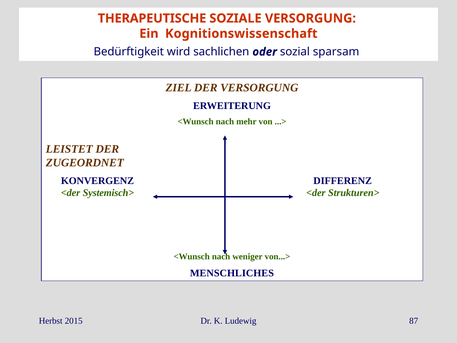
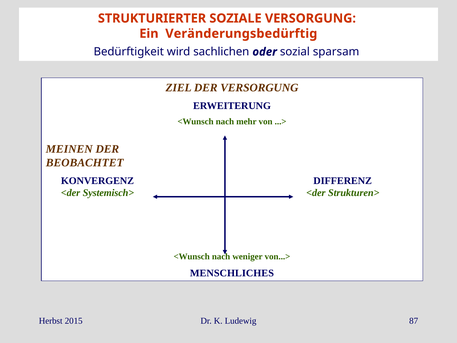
THERAPEUTISCHE: THERAPEUTISCHE -> STRUKTURIERTER
Kognitionswissenschaft: Kognitionswissenschaft -> Veränderungsbedürftig
LEISTET: LEISTET -> MEINEN
ZUGEORDNET: ZUGEORDNET -> BEOBACHTET
